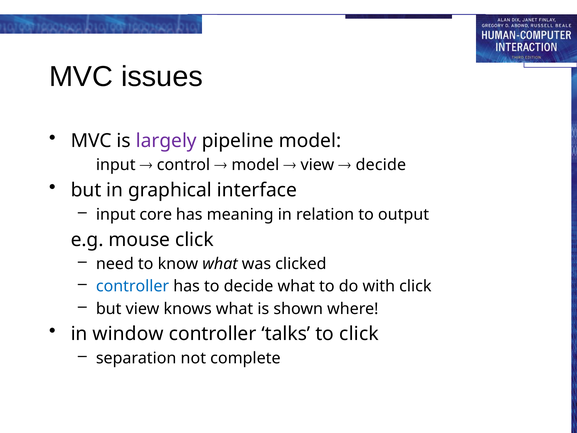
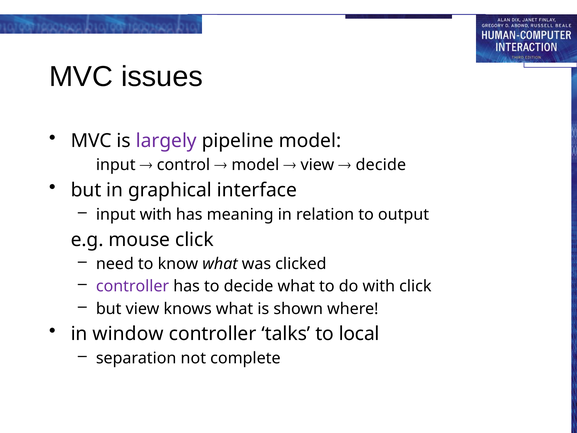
input core: core -> with
controller at (132, 286) colour: blue -> purple
to click: click -> local
